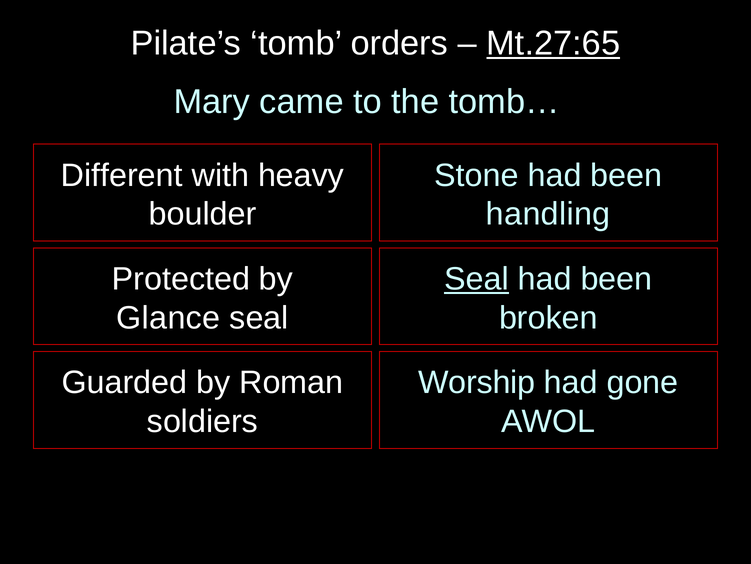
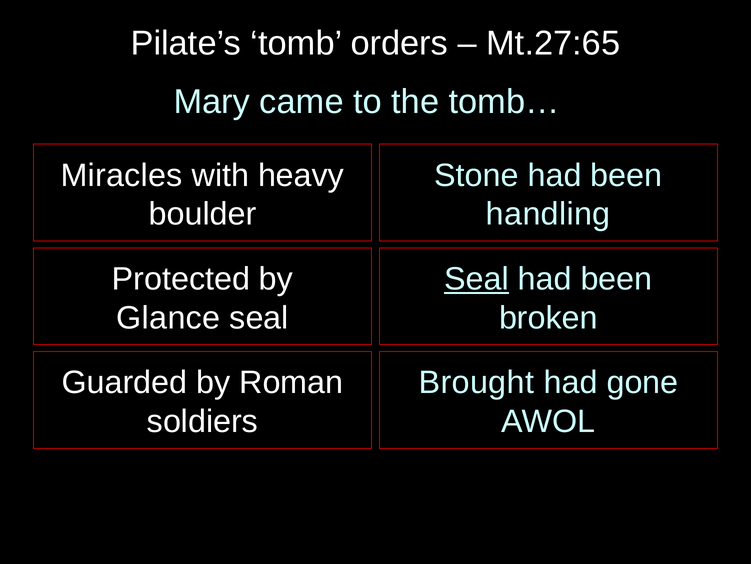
Mt.27:65 underline: present -> none
Different: Different -> Miracles
Worship: Worship -> Brought
